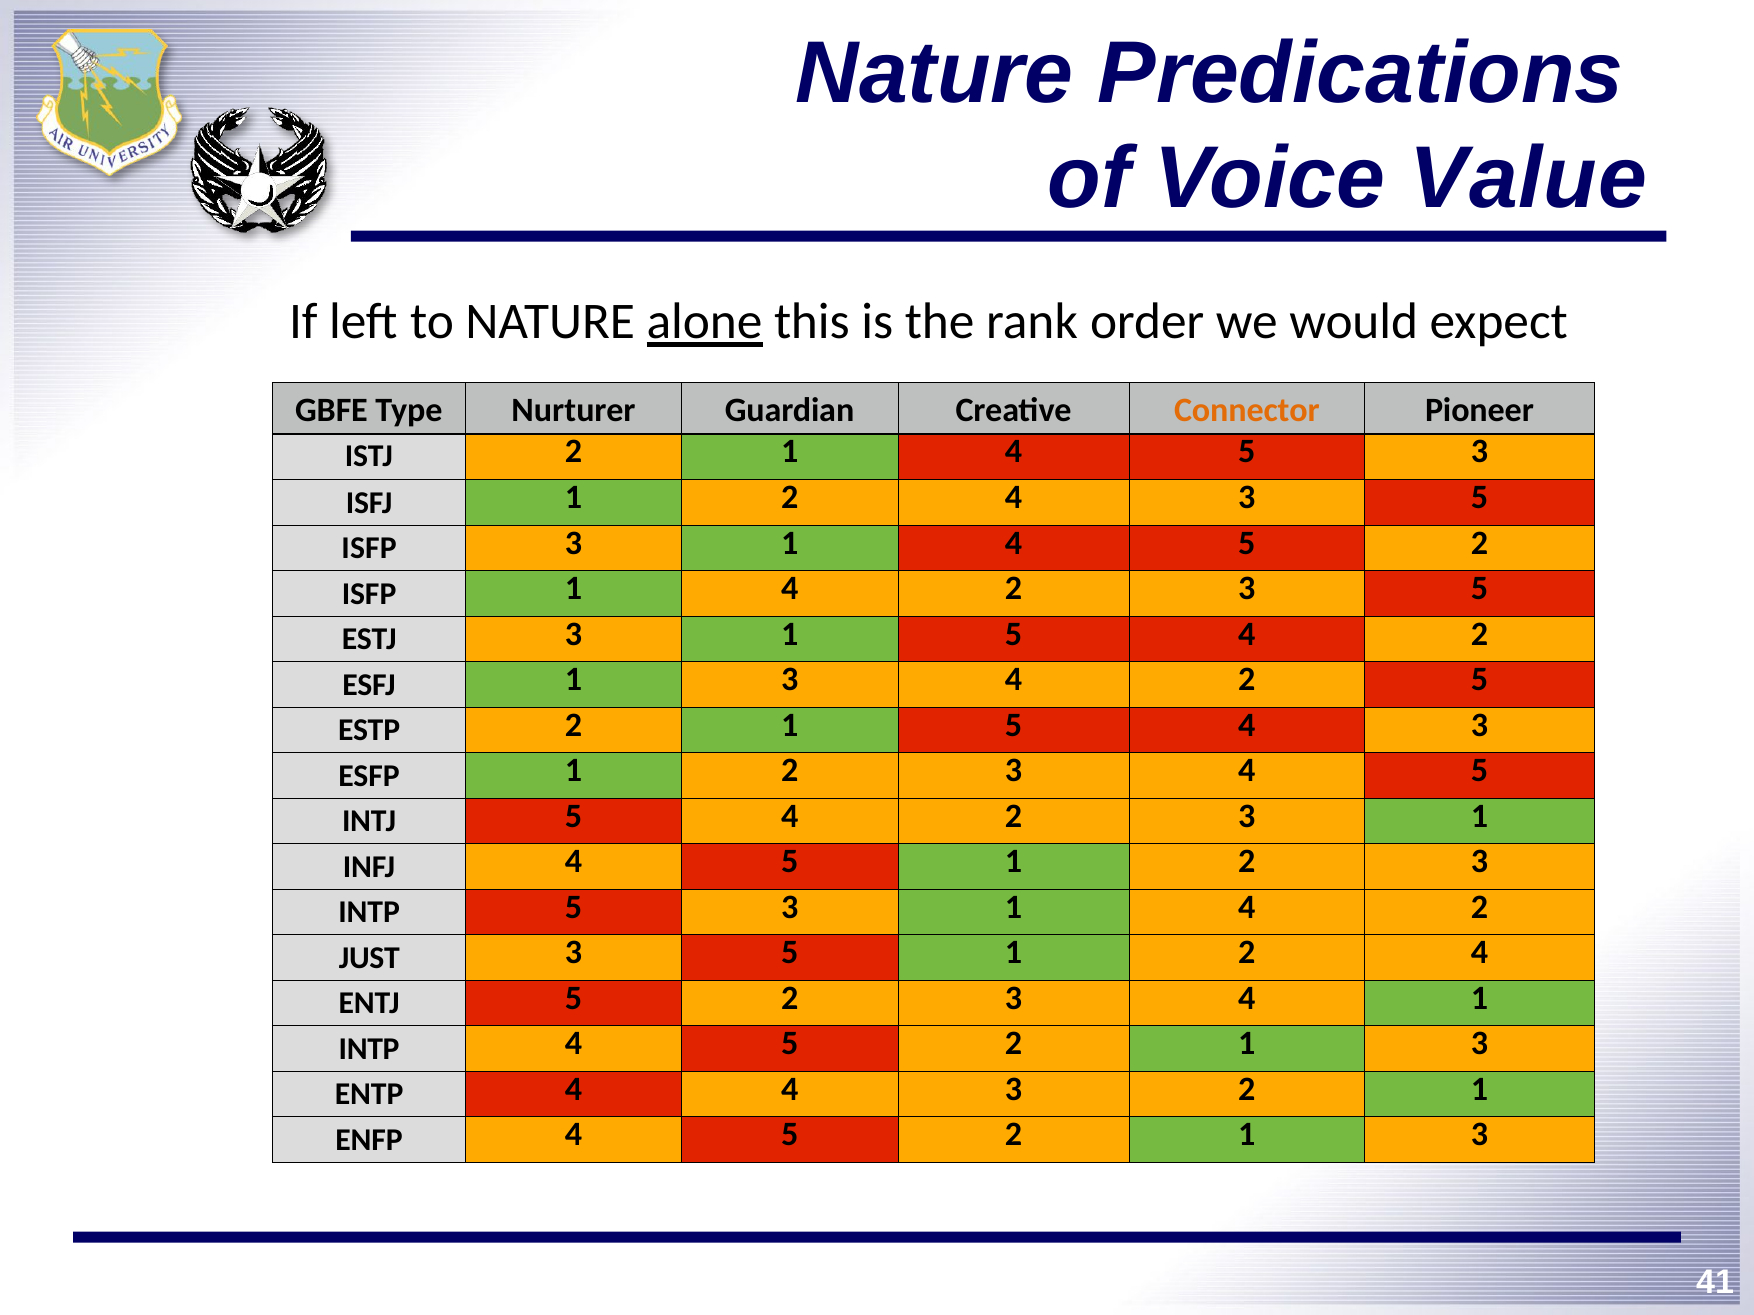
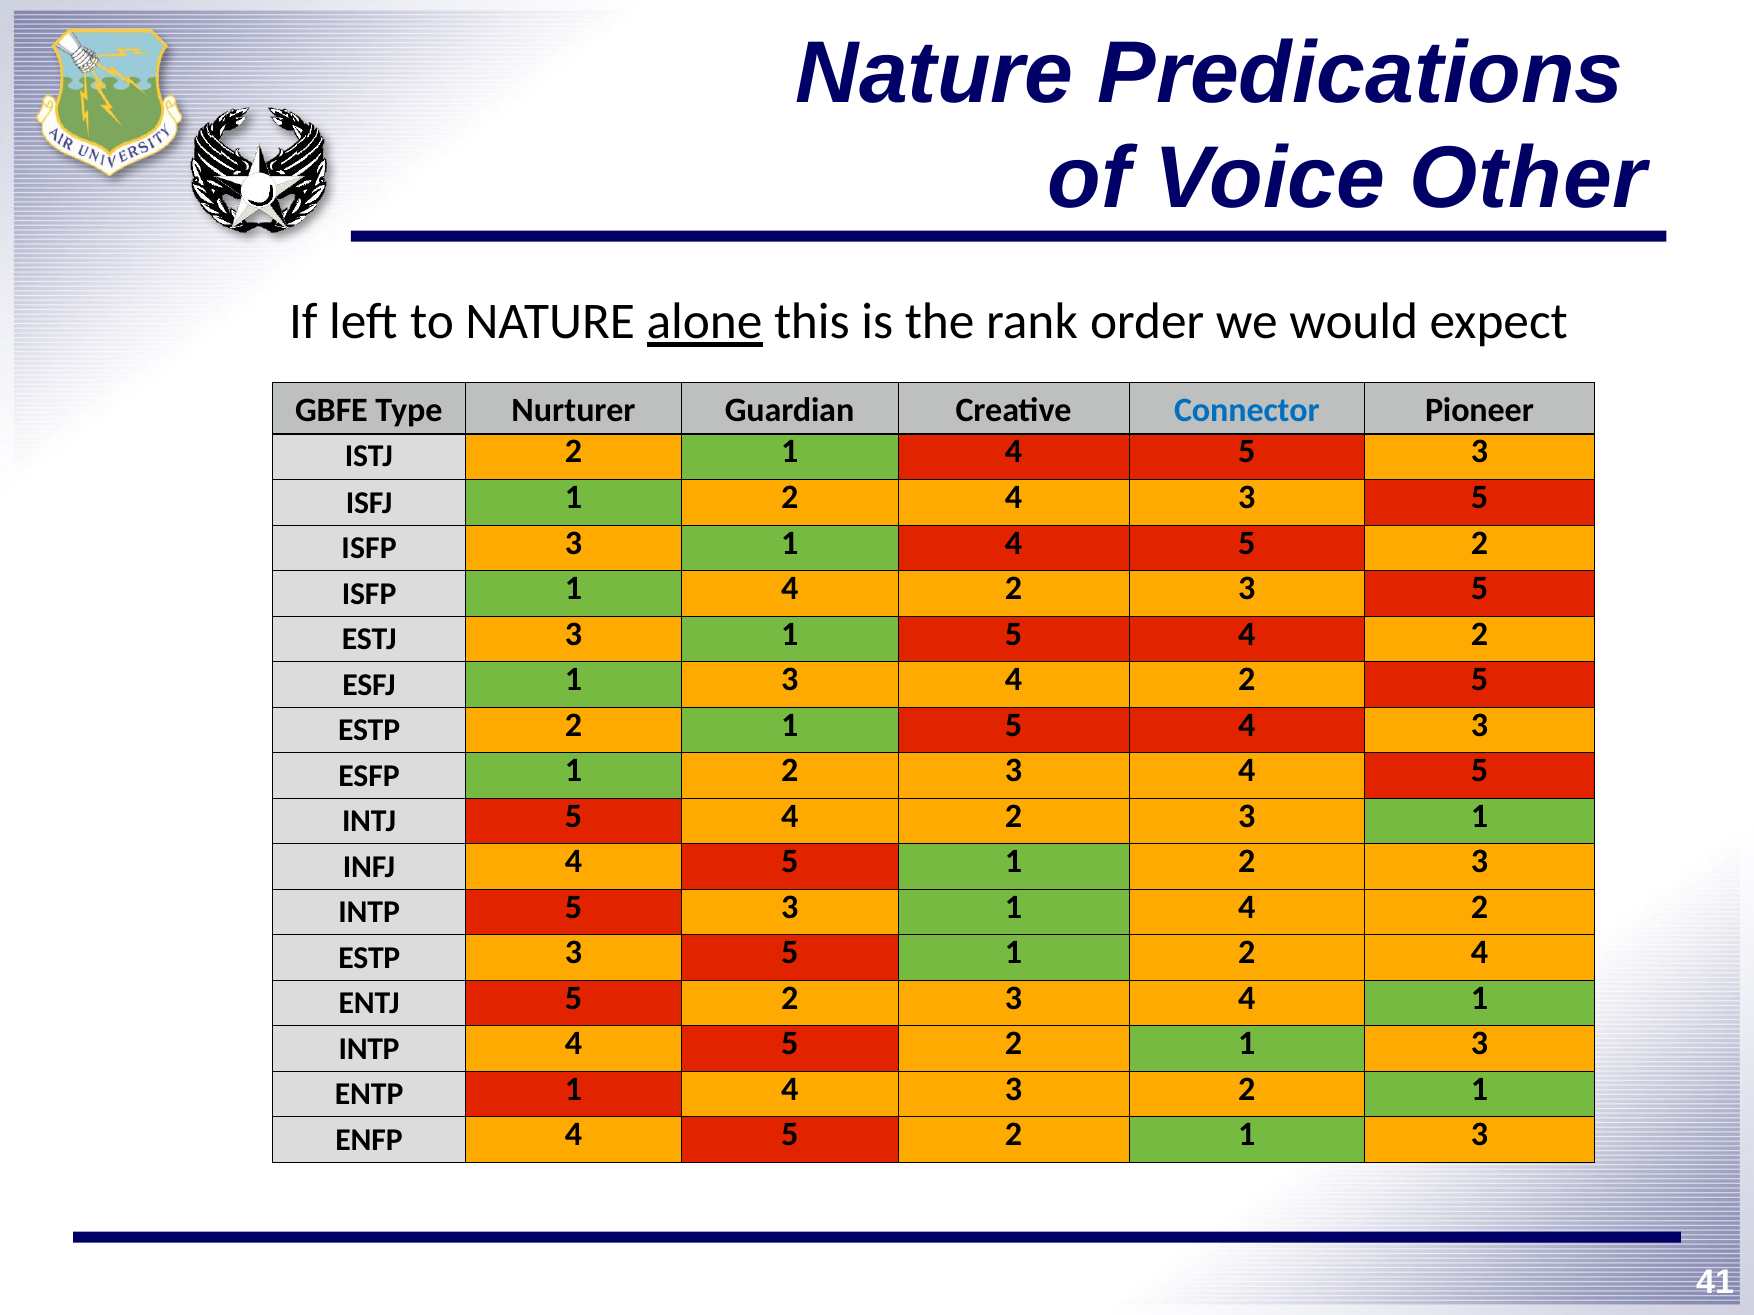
Value: Value -> Other
Connector colour: orange -> blue
JUST at (369, 958): JUST -> ESTP
ENTP 4: 4 -> 1
